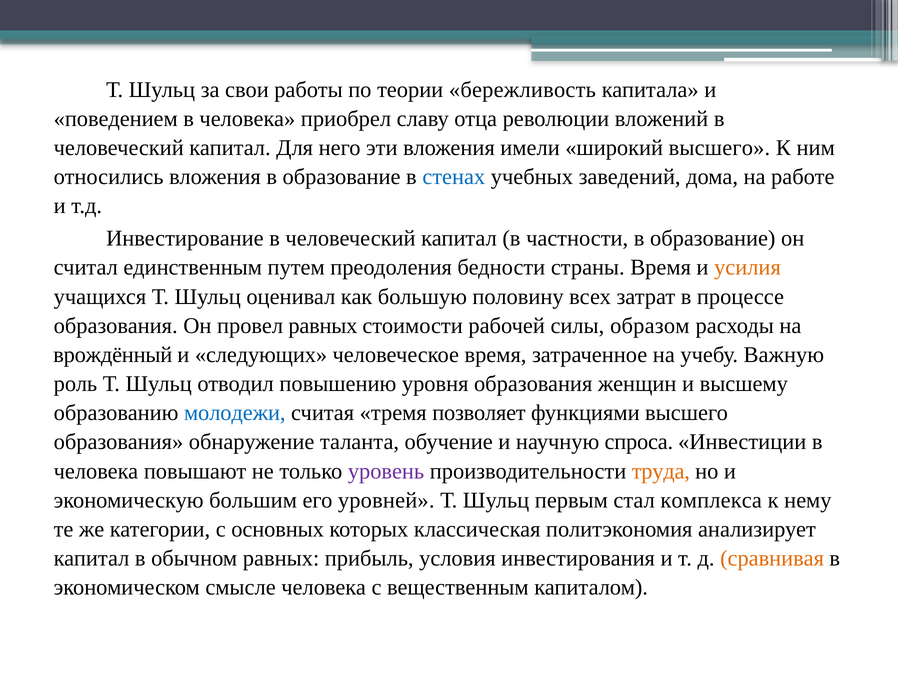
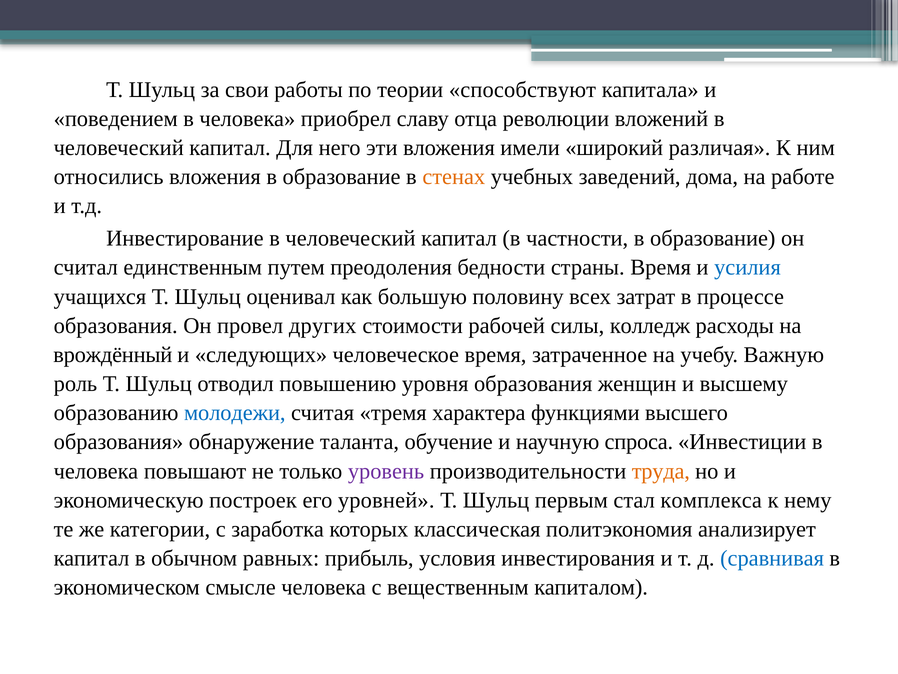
бережливость: бережливость -> способствуют
широкий высшего: высшего -> различая
стенах colour: blue -> orange
усилия colour: orange -> blue
провел равных: равных -> других
образом: образом -> колледж
позволяет: позволяет -> характера
большим: большим -> построек
основных: основных -> заработка
сравнивая colour: orange -> blue
